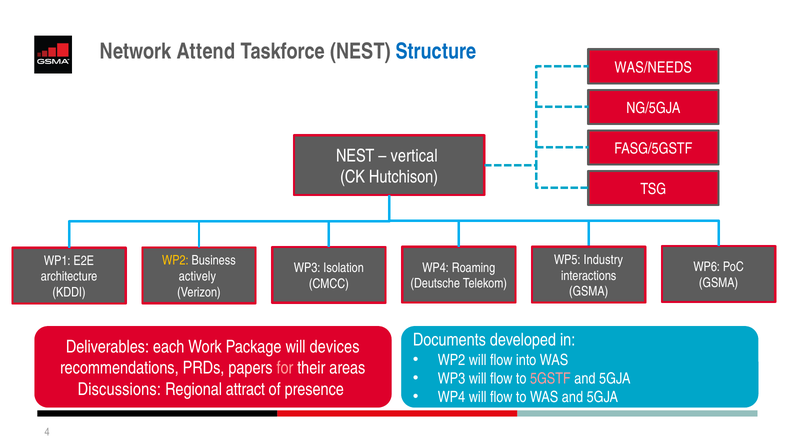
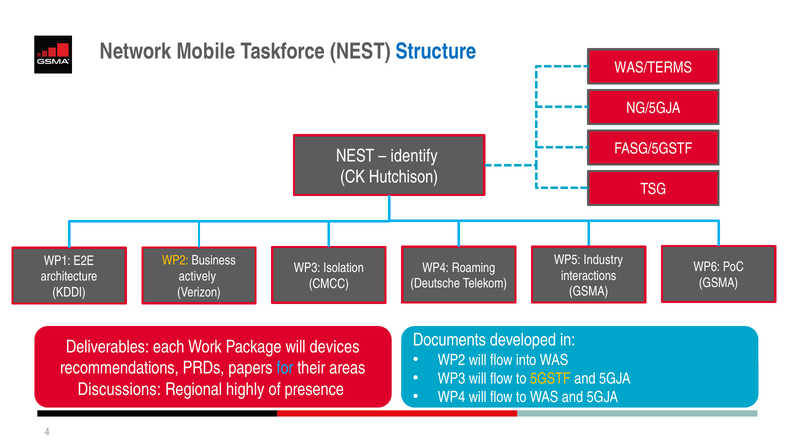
Attend: Attend -> Mobile
WAS/NEEDS: WAS/NEEDS -> WAS/TERMS
vertical: vertical -> identify
for colour: pink -> light blue
5GSTF colour: pink -> yellow
attract: attract -> highly
